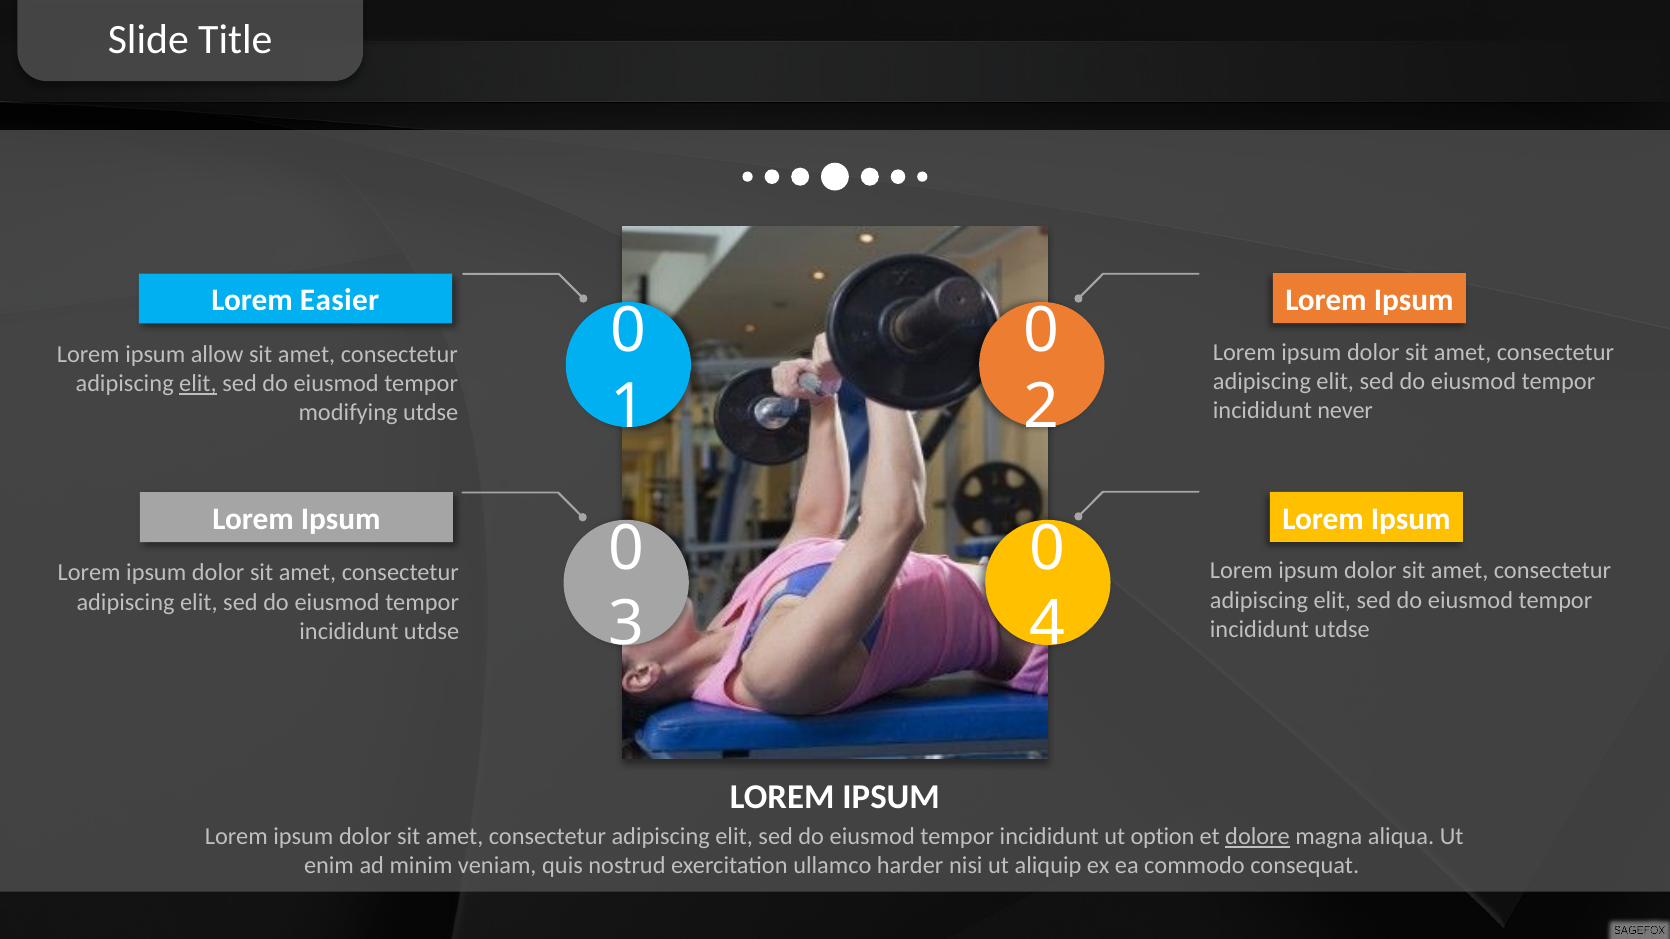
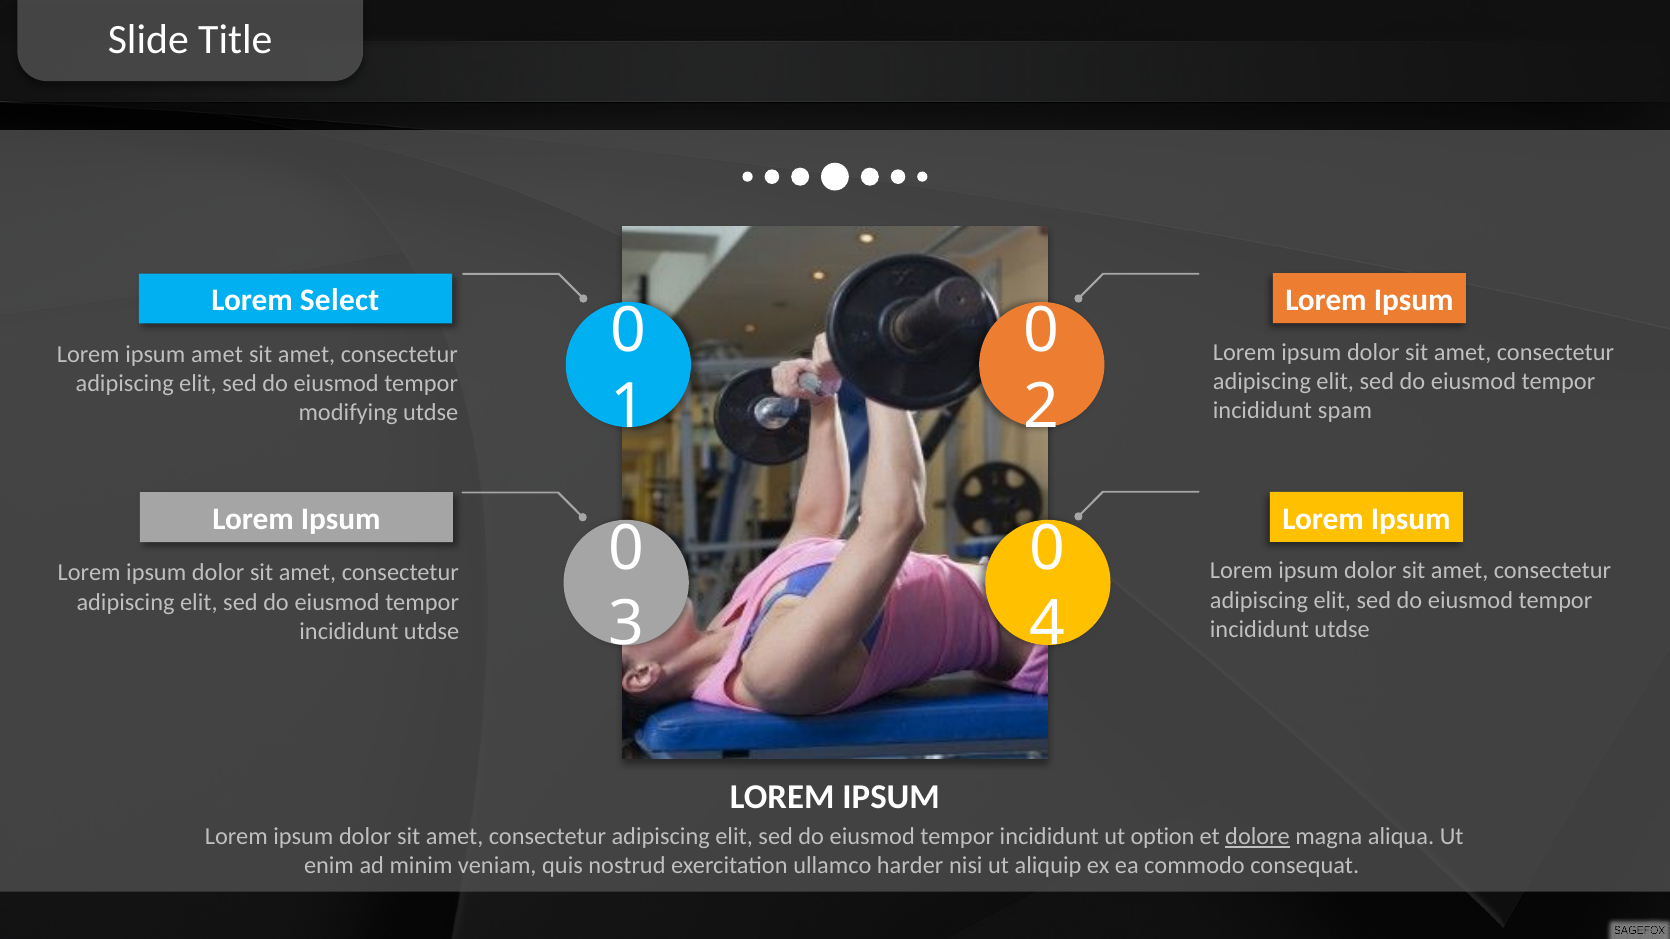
Easier: Easier -> Select
ipsum allow: allow -> amet
elit at (198, 384) underline: present -> none
never: never -> spam
